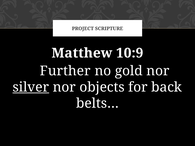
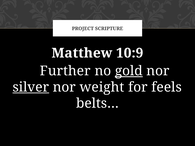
gold underline: none -> present
objects: objects -> weight
back: back -> feels
